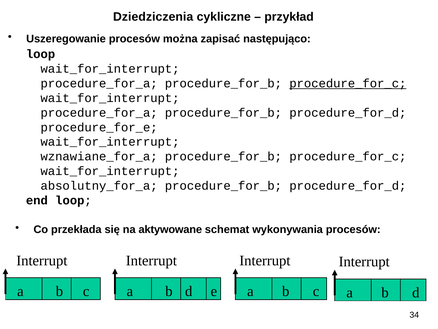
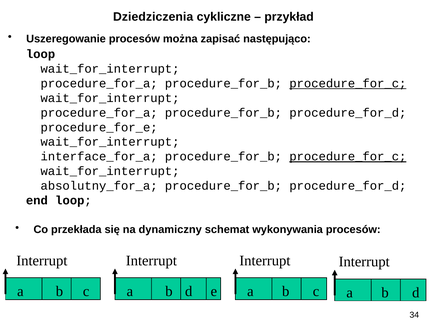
wznawiane_for_a: wznawiane_for_a -> interface_for_a
procedure_for_c at (348, 156) underline: none -> present
aktywowane: aktywowane -> dynamiczny
